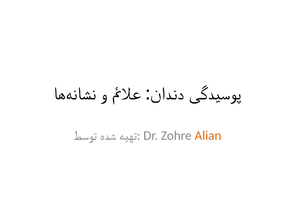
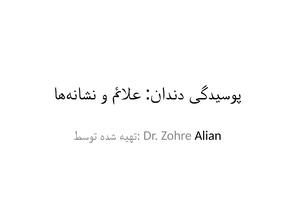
Alian colour: orange -> black
